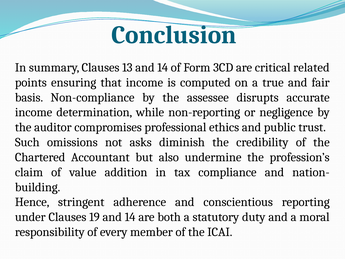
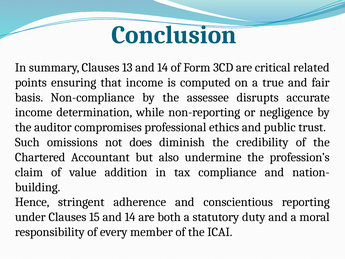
asks: asks -> does
19: 19 -> 15
